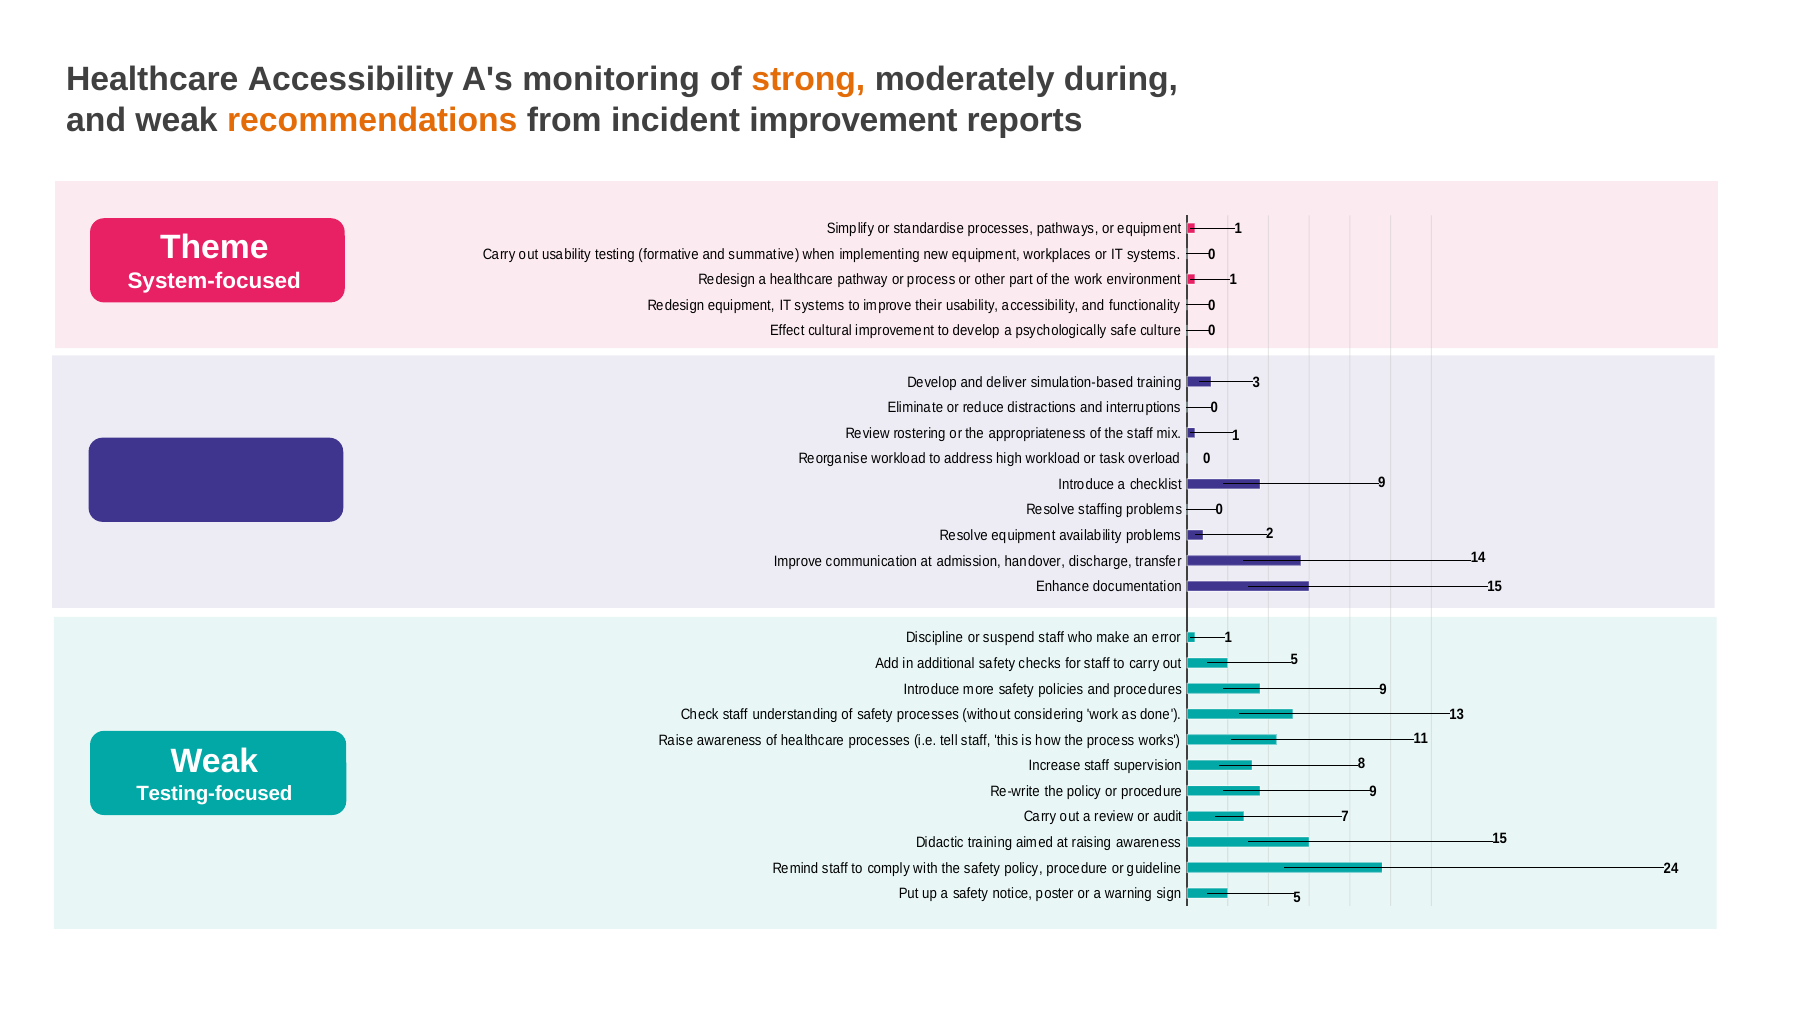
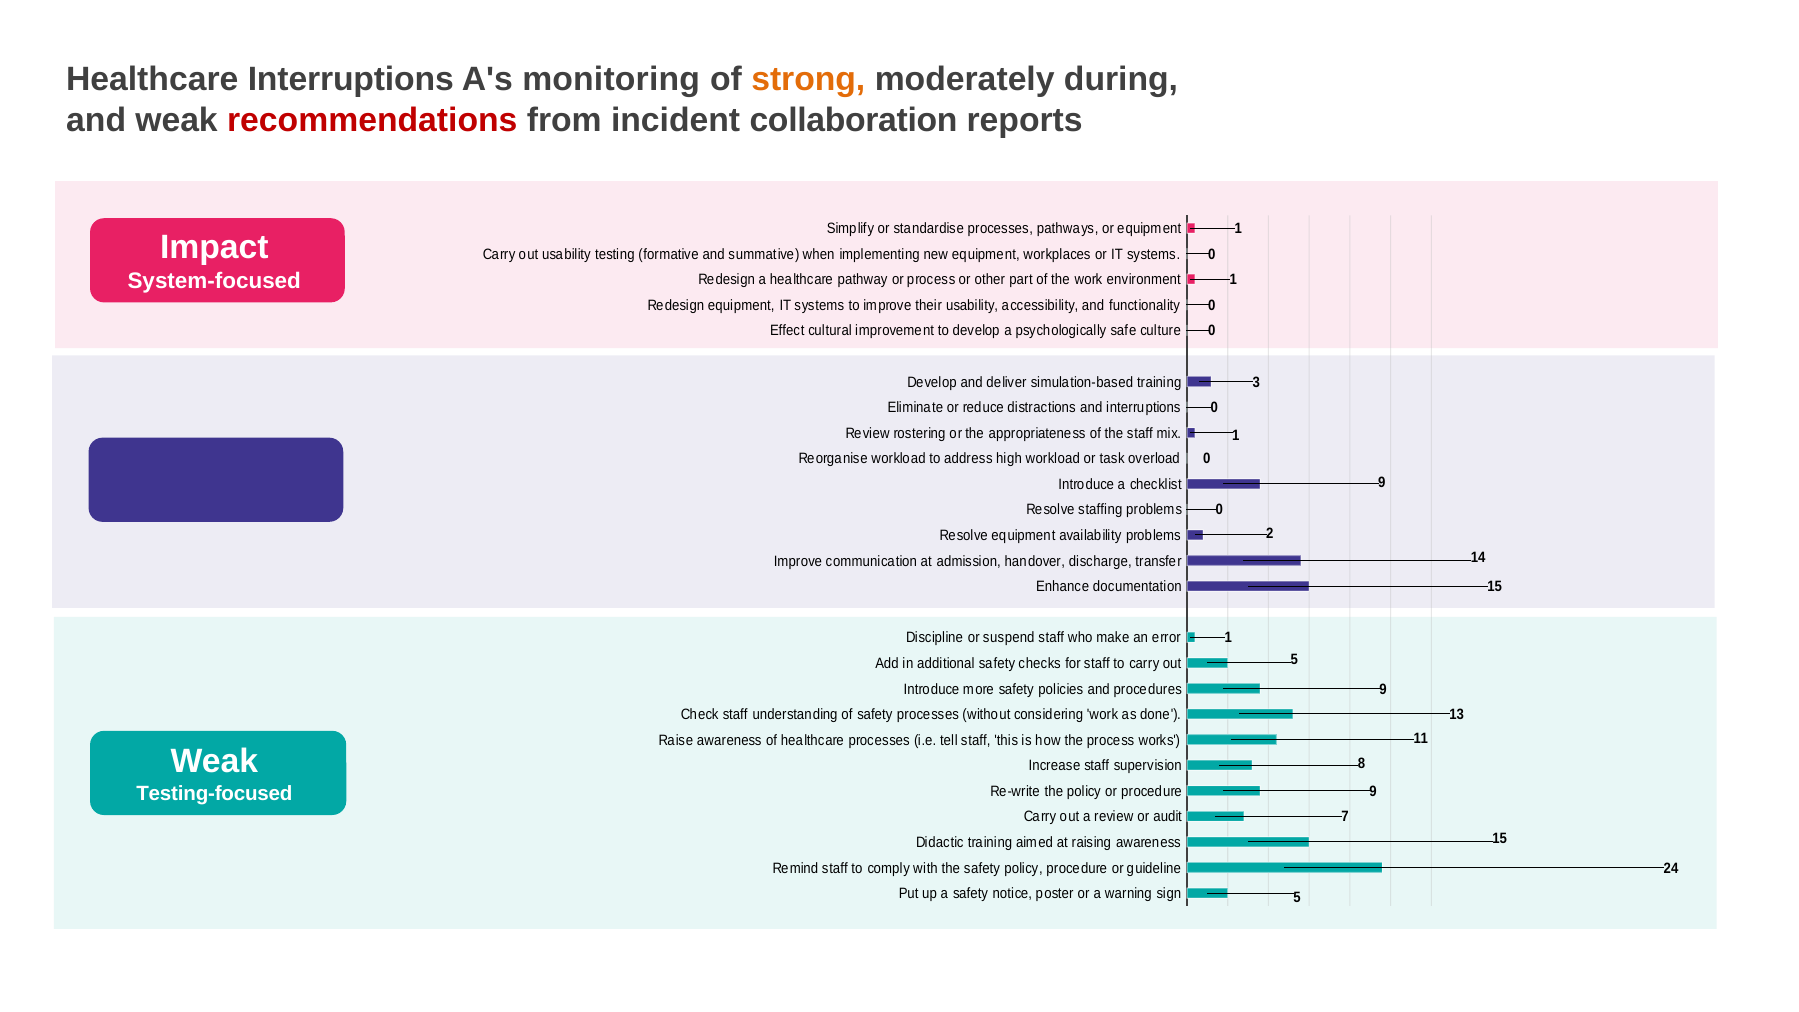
Healthcare Accessibility: Accessibility -> Interruptions
recommendations colour: orange -> red
incident improvement: improvement -> collaboration
Theme: Theme -> Impact
